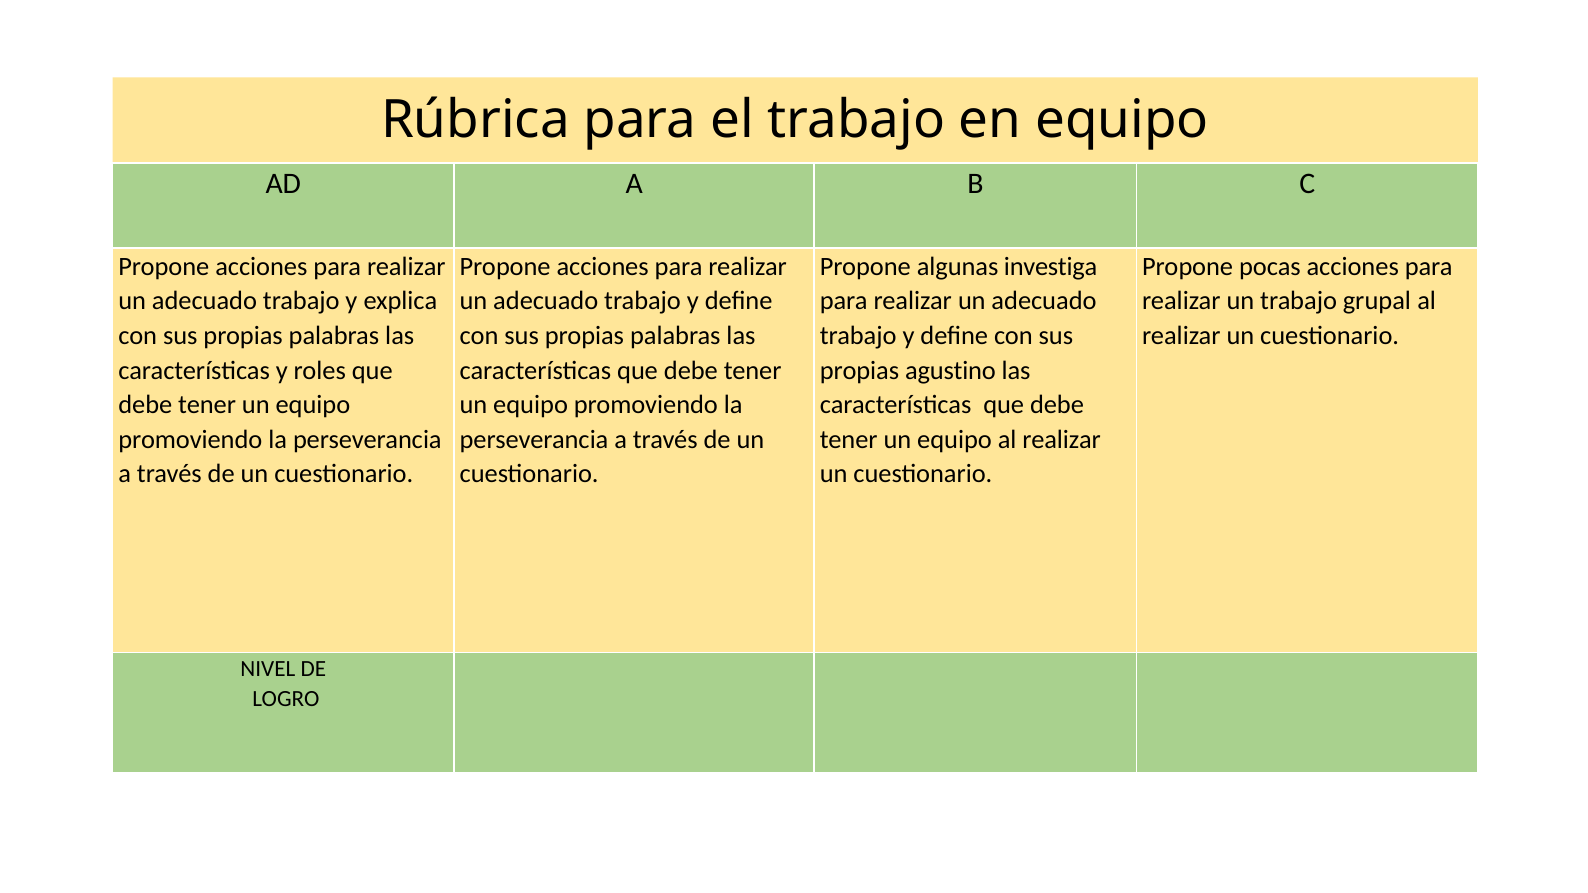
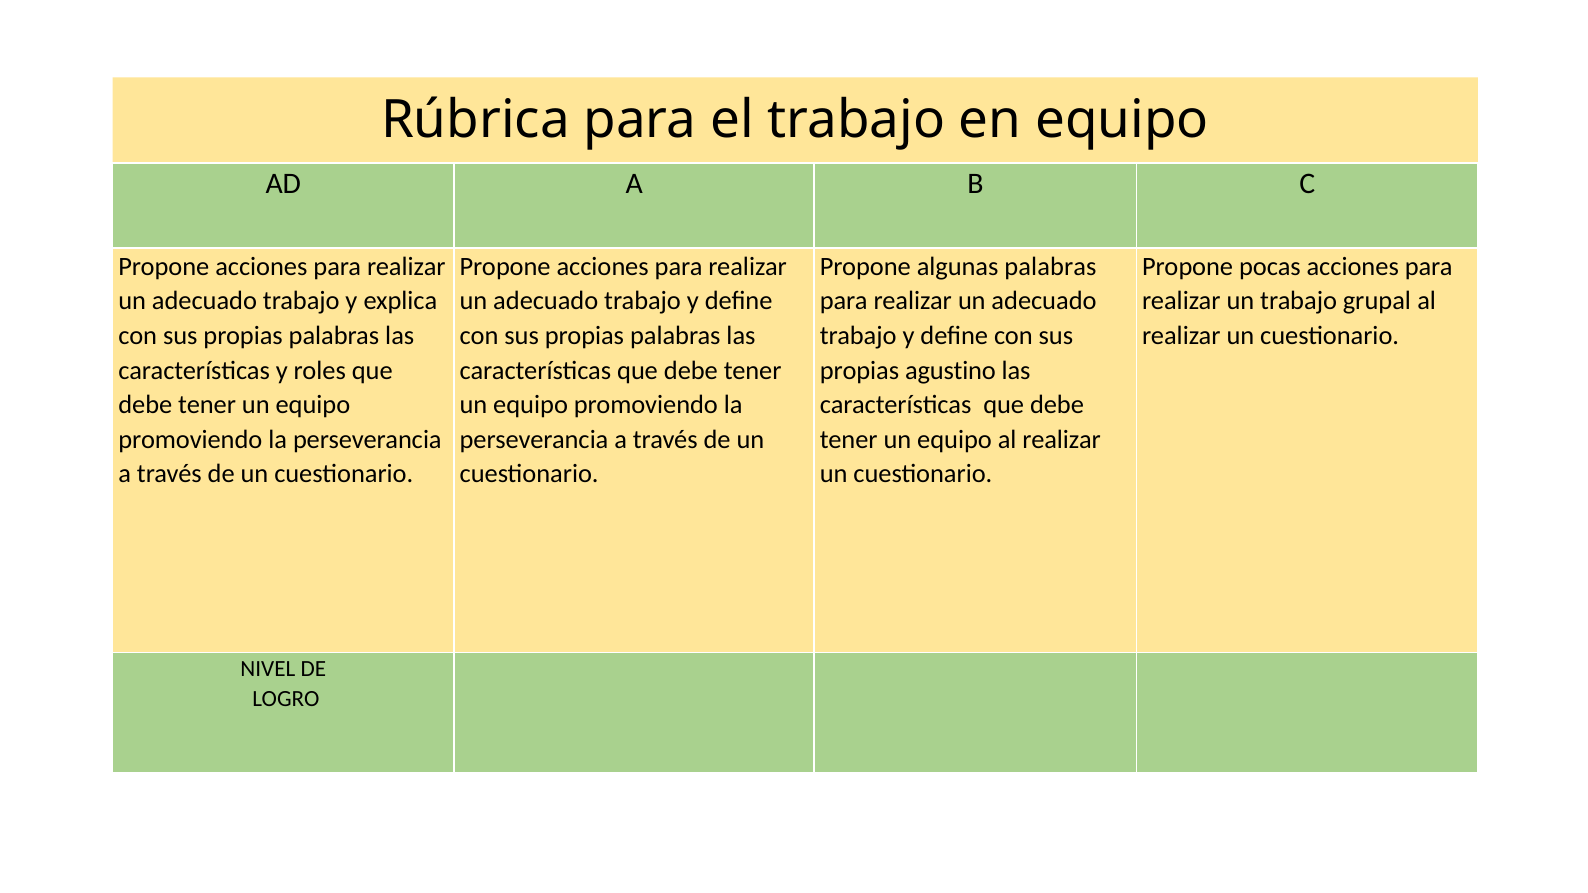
algunas investiga: investiga -> palabras
